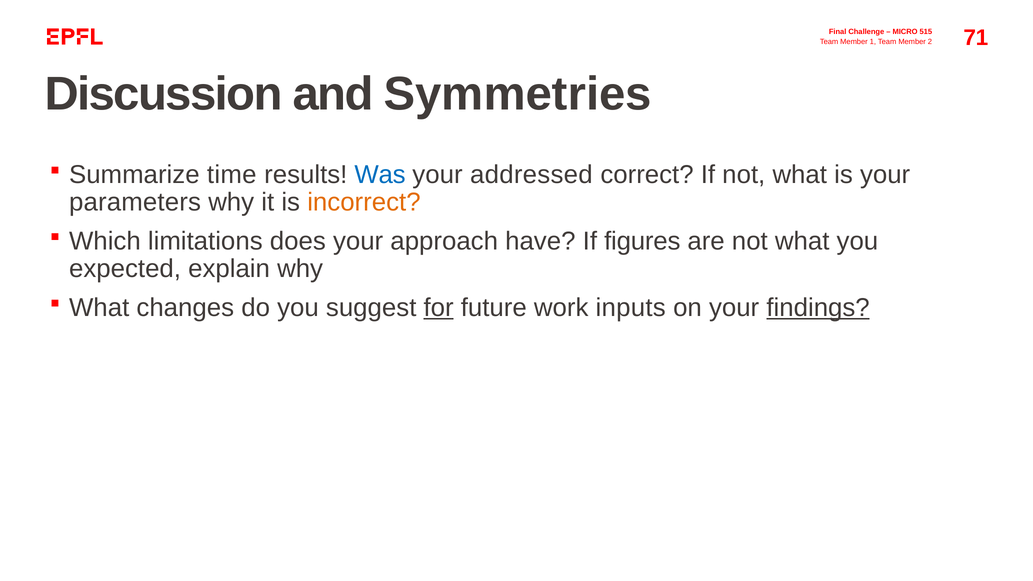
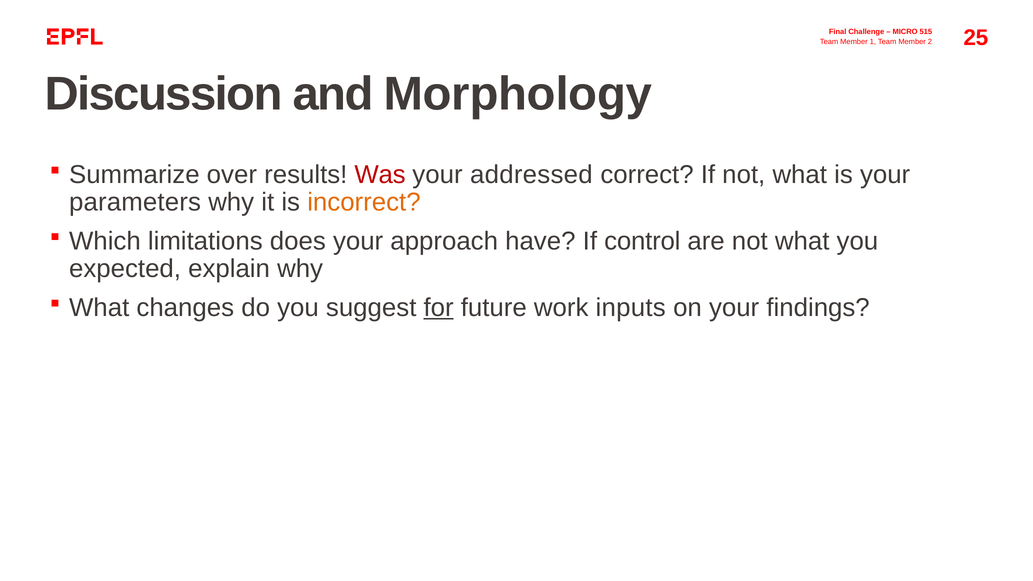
71: 71 -> 25
Symmetries: Symmetries -> Morphology
time: time -> over
Was colour: blue -> red
figures: figures -> control
findings underline: present -> none
